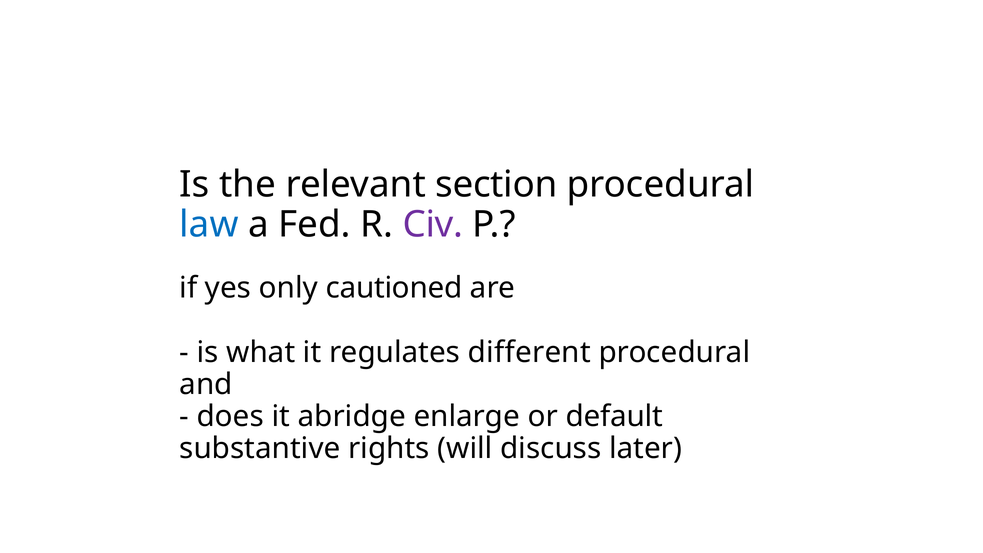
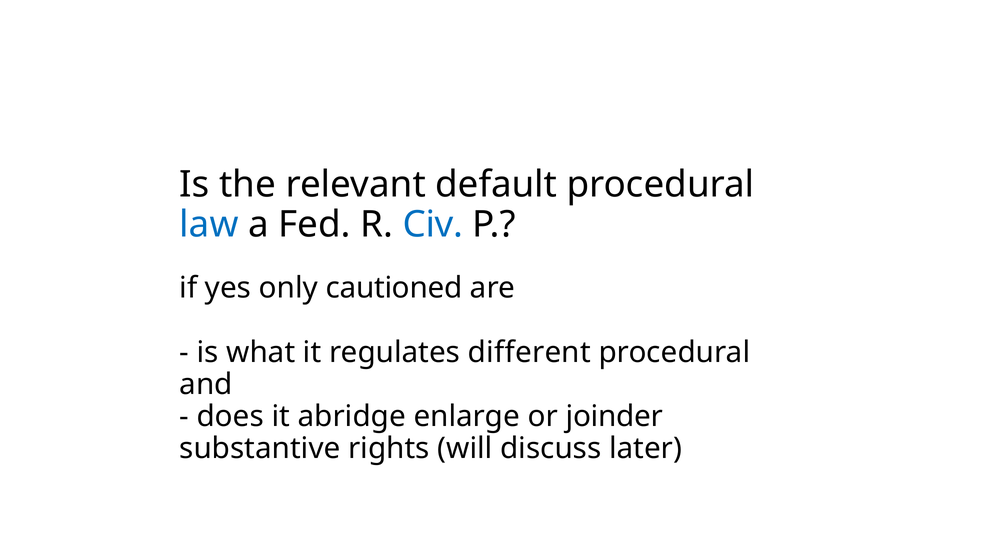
section: section -> default
Civ colour: purple -> blue
default: default -> joinder
